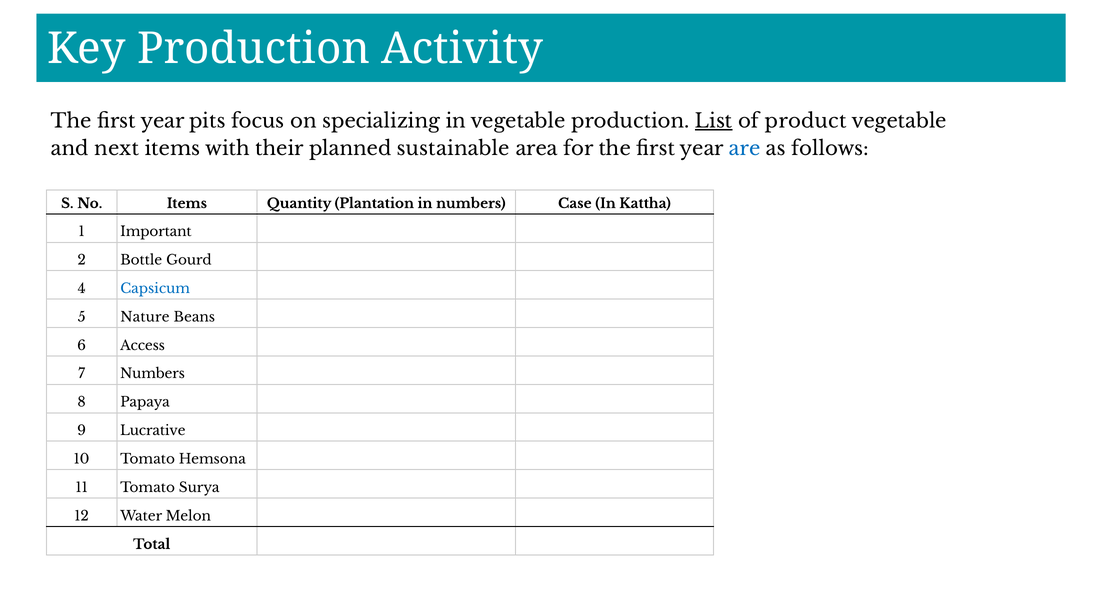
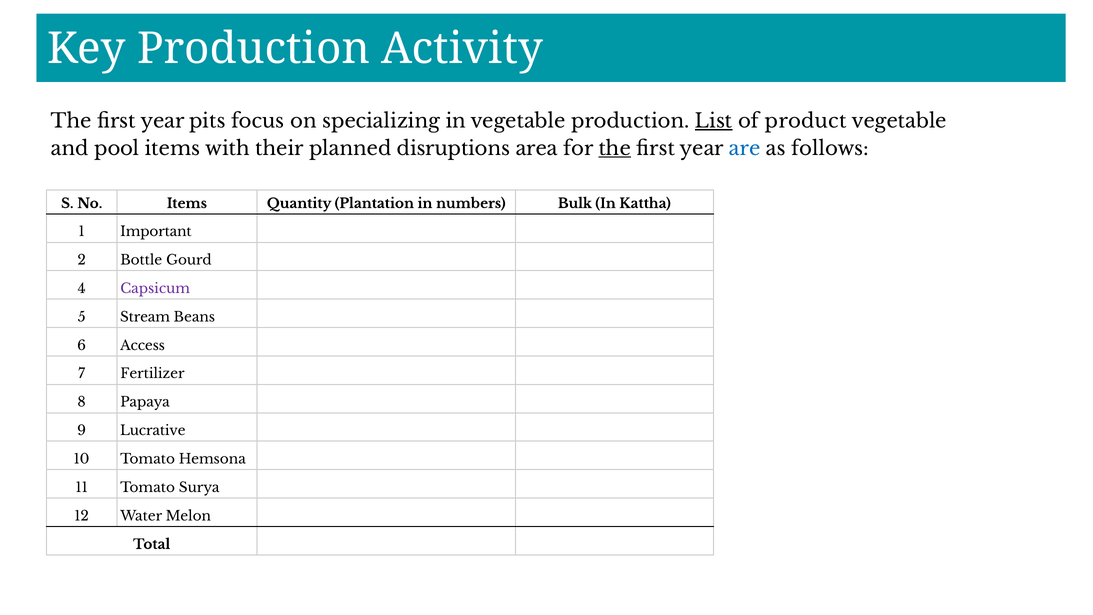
next: next -> pool
sustainable: sustainable -> disruptions
the at (615, 149) underline: none -> present
Case: Case -> Bulk
Capsicum colour: blue -> purple
Nature: Nature -> Stream
7 Numbers: Numbers -> Fertilizer
